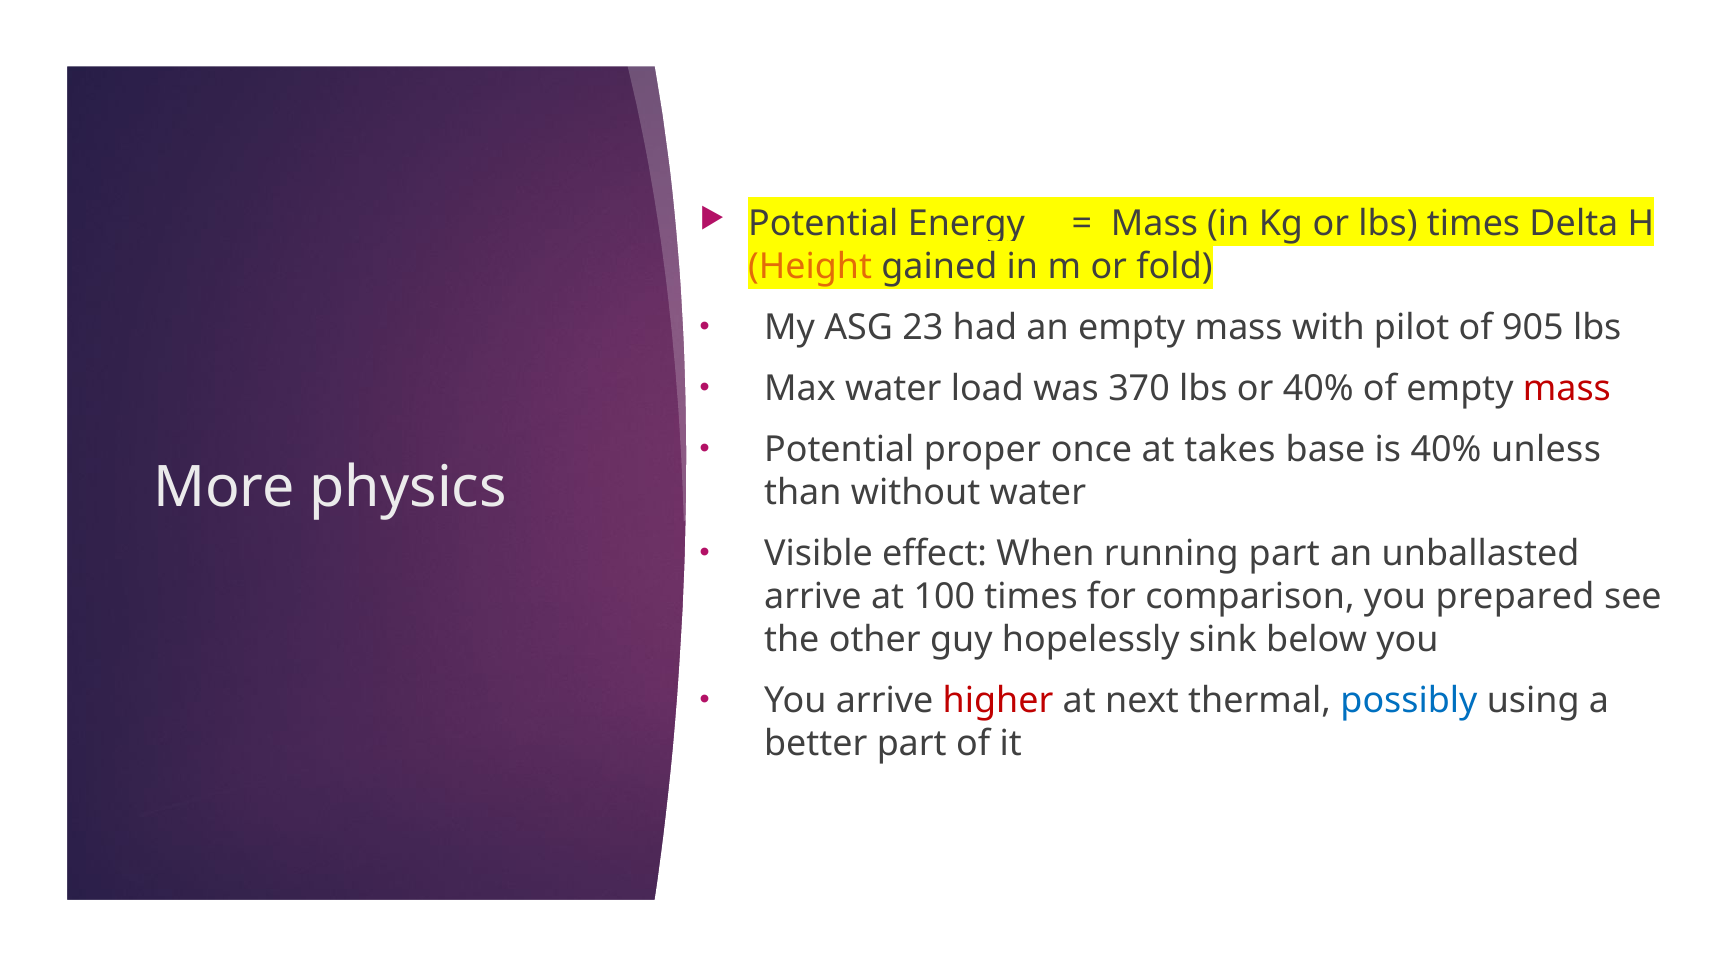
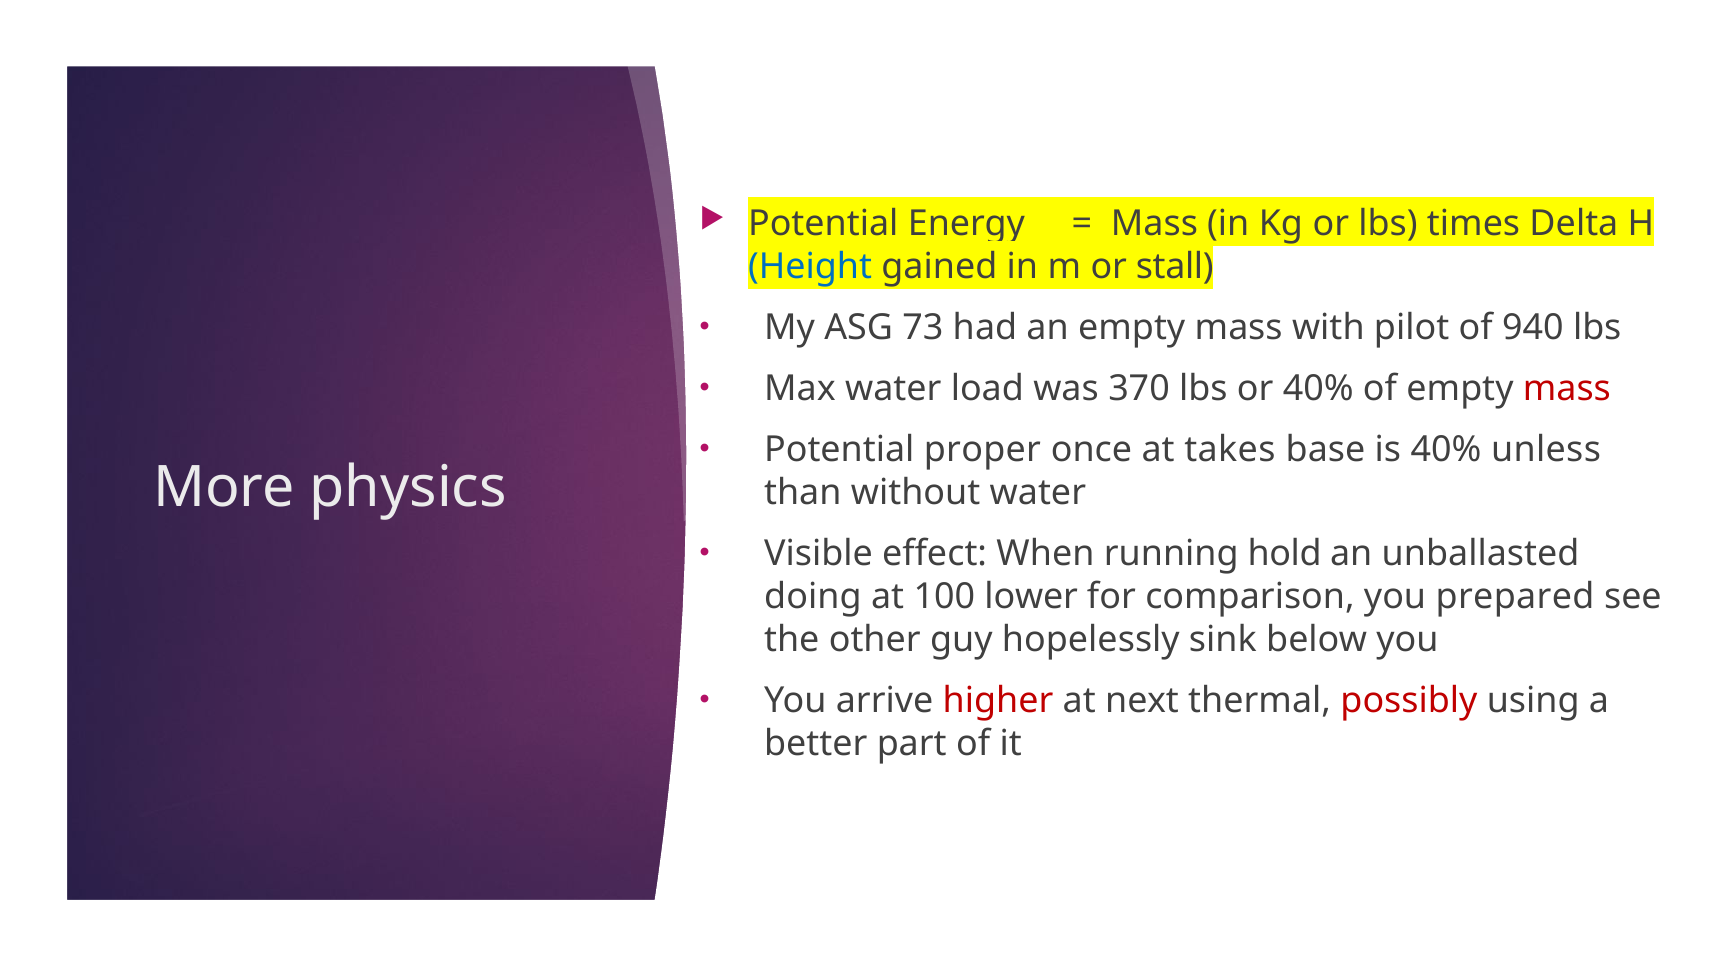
Height colour: orange -> blue
fold: fold -> stall
23: 23 -> 73
905: 905 -> 940
running part: part -> hold
arrive at (813, 597): arrive -> doing
100 times: times -> lower
possibly colour: blue -> red
